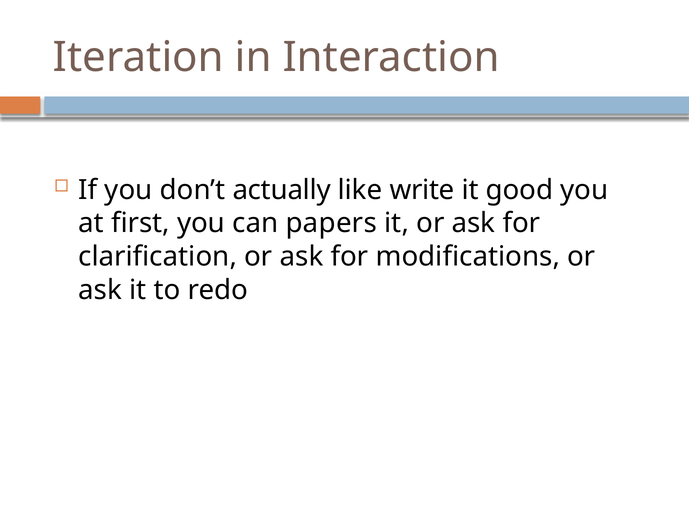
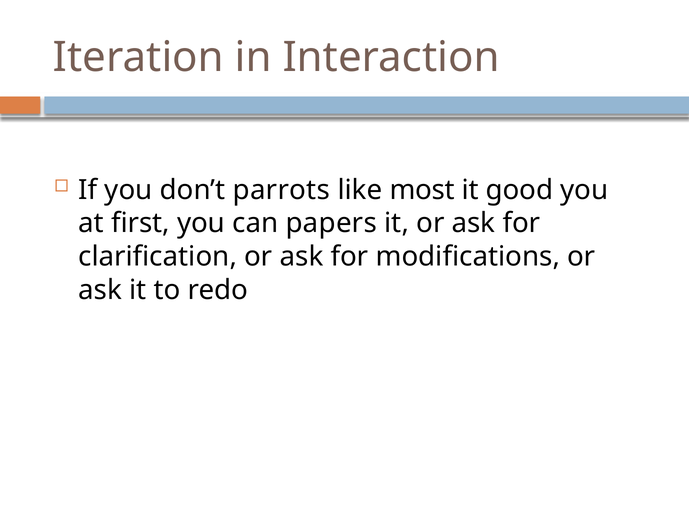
actually: actually -> parrots
write: write -> most
